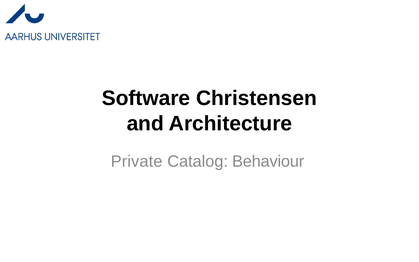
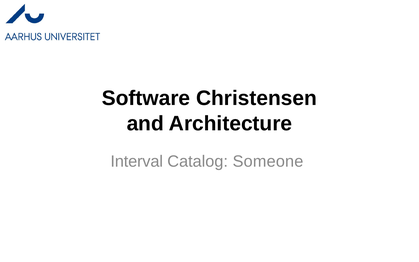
Private: Private -> Interval
Behaviour: Behaviour -> Someone
